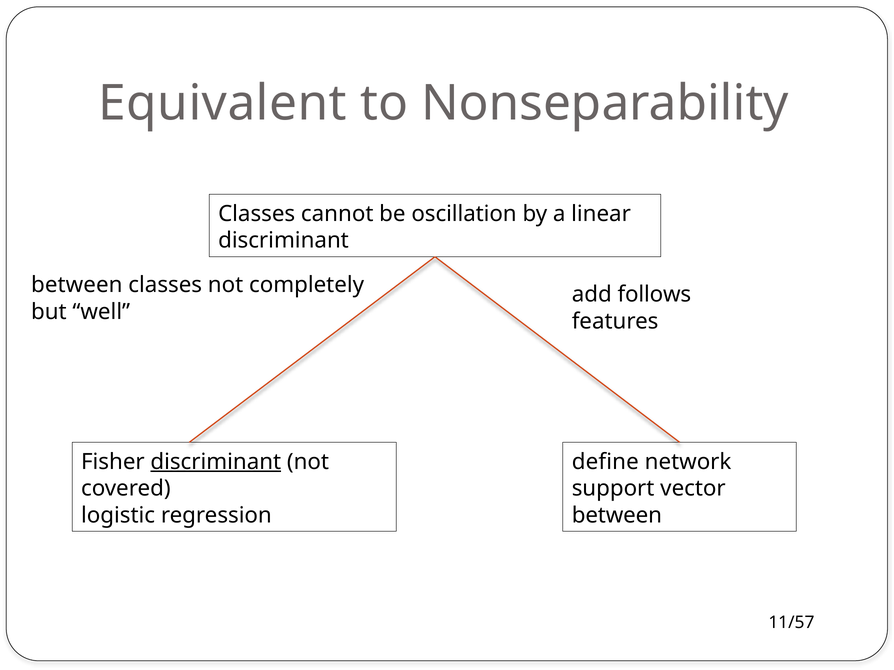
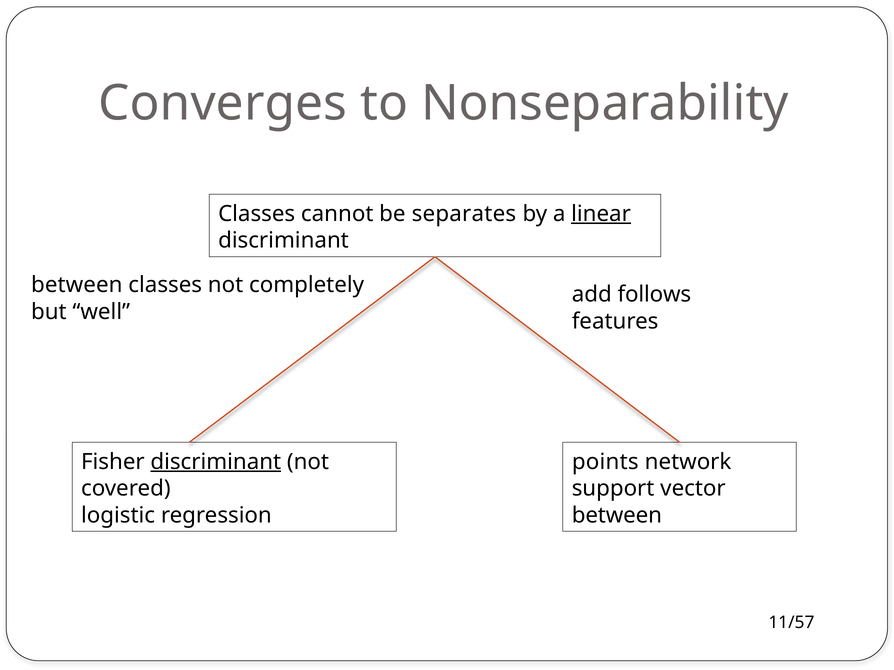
Equivalent: Equivalent -> Converges
oscillation: oscillation -> separates
linear underline: none -> present
define: define -> points
